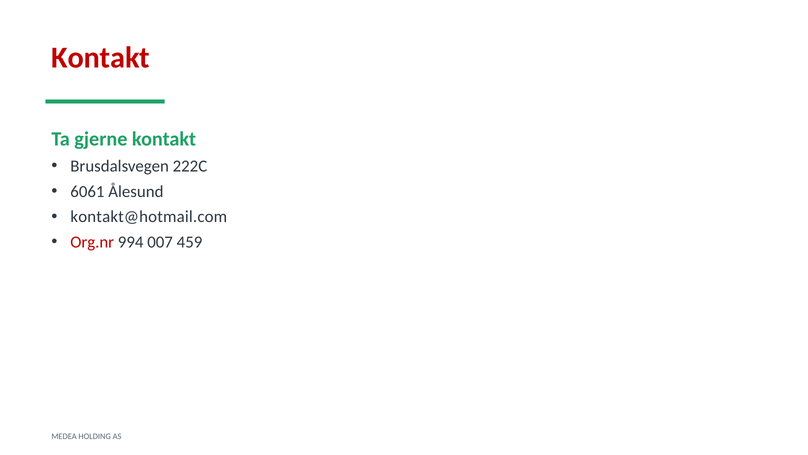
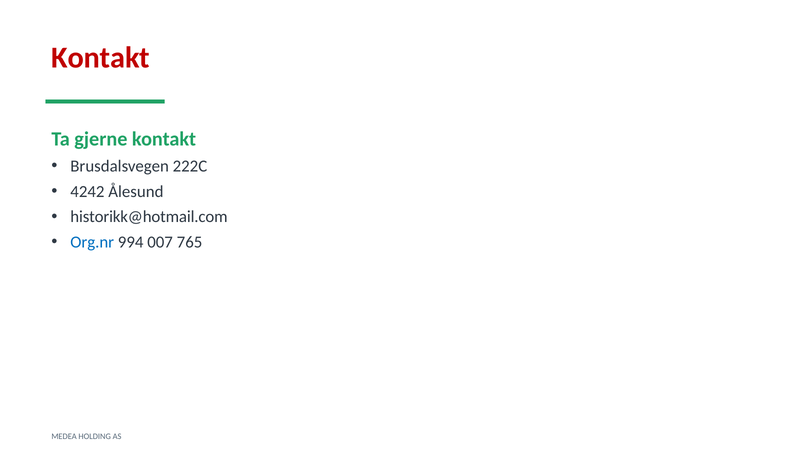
6061: 6061 -> 4242
kontakt@hotmail.com: kontakt@hotmail.com -> historikk@hotmail.com
Org.nr colour: red -> blue
459: 459 -> 765
